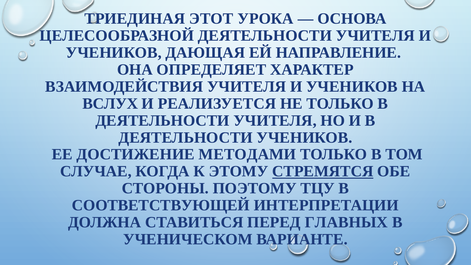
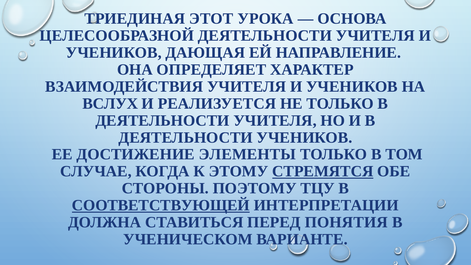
МЕТОДАМИ: МЕТОДАМИ -> ЭЛЕМЕНТЫ
СООТВЕТСТВУЮЩЕЙ underline: none -> present
ГЛАВНЫХ: ГЛАВНЫХ -> ПОНЯТИЯ
